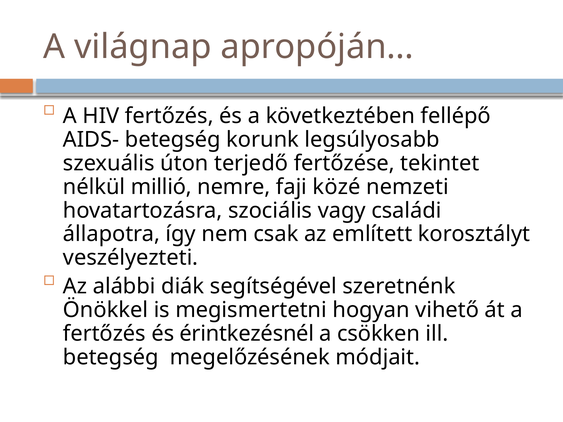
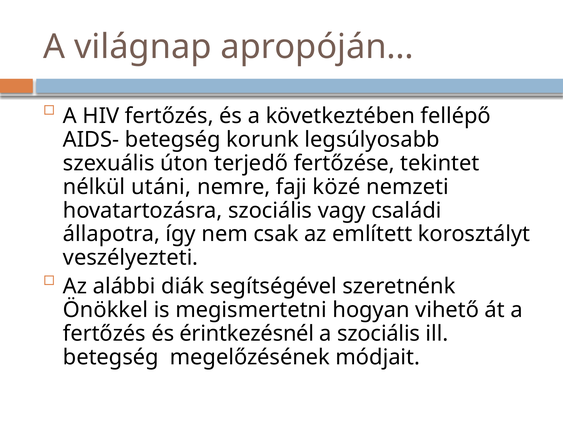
millió: millió -> utáni
a csökken: csökken -> szociális
